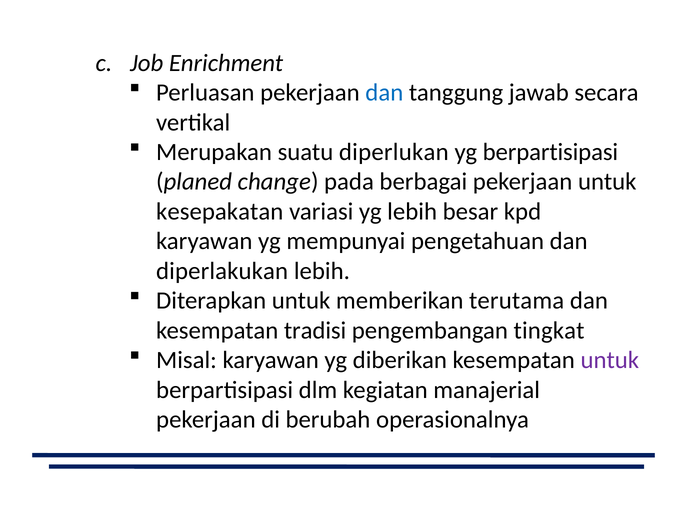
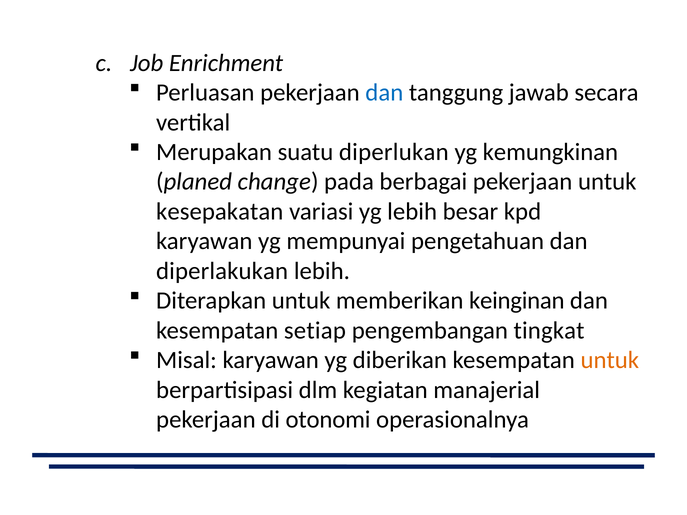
yg berpartisipasi: berpartisipasi -> kemungkinan
terutama: terutama -> keinginan
tradisi: tradisi -> setiap
untuk at (610, 360) colour: purple -> orange
berubah: berubah -> otonomi
